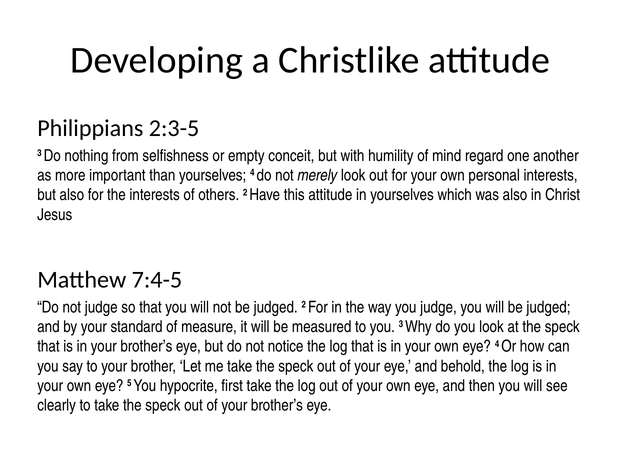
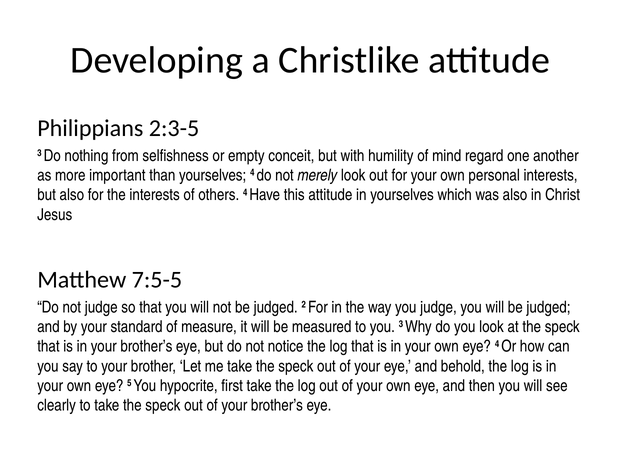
others 2: 2 -> 4
7:4-5: 7:4-5 -> 7:5-5
